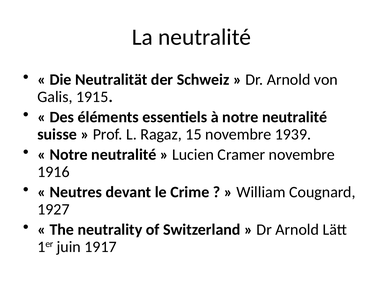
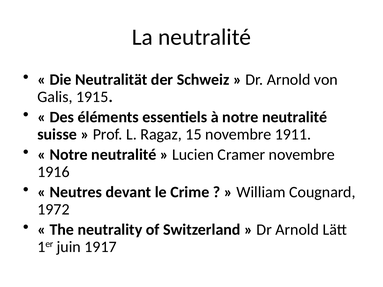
1939: 1939 -> 1911
1927: 1927 -> 1972
